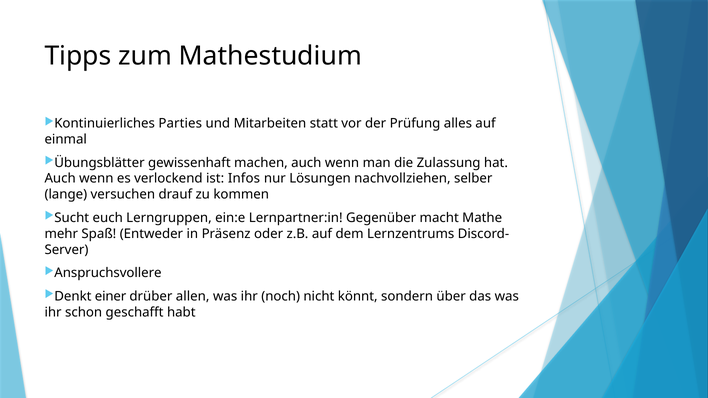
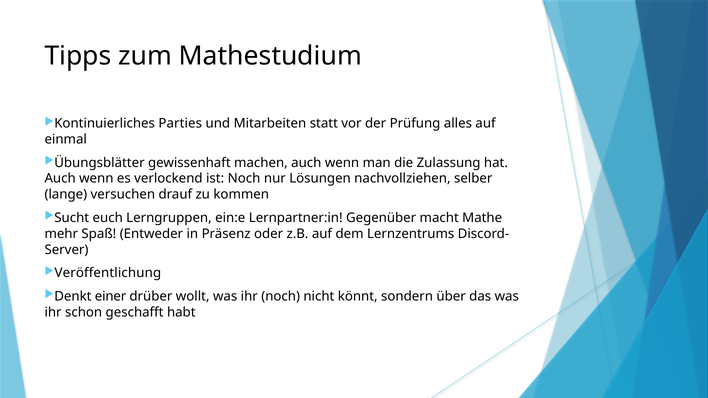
ist Infos: Infos -> Noch
Anspruchsvollere: Anspruchsvollere -> Veröffentlichung
allen: allen -> wollt
